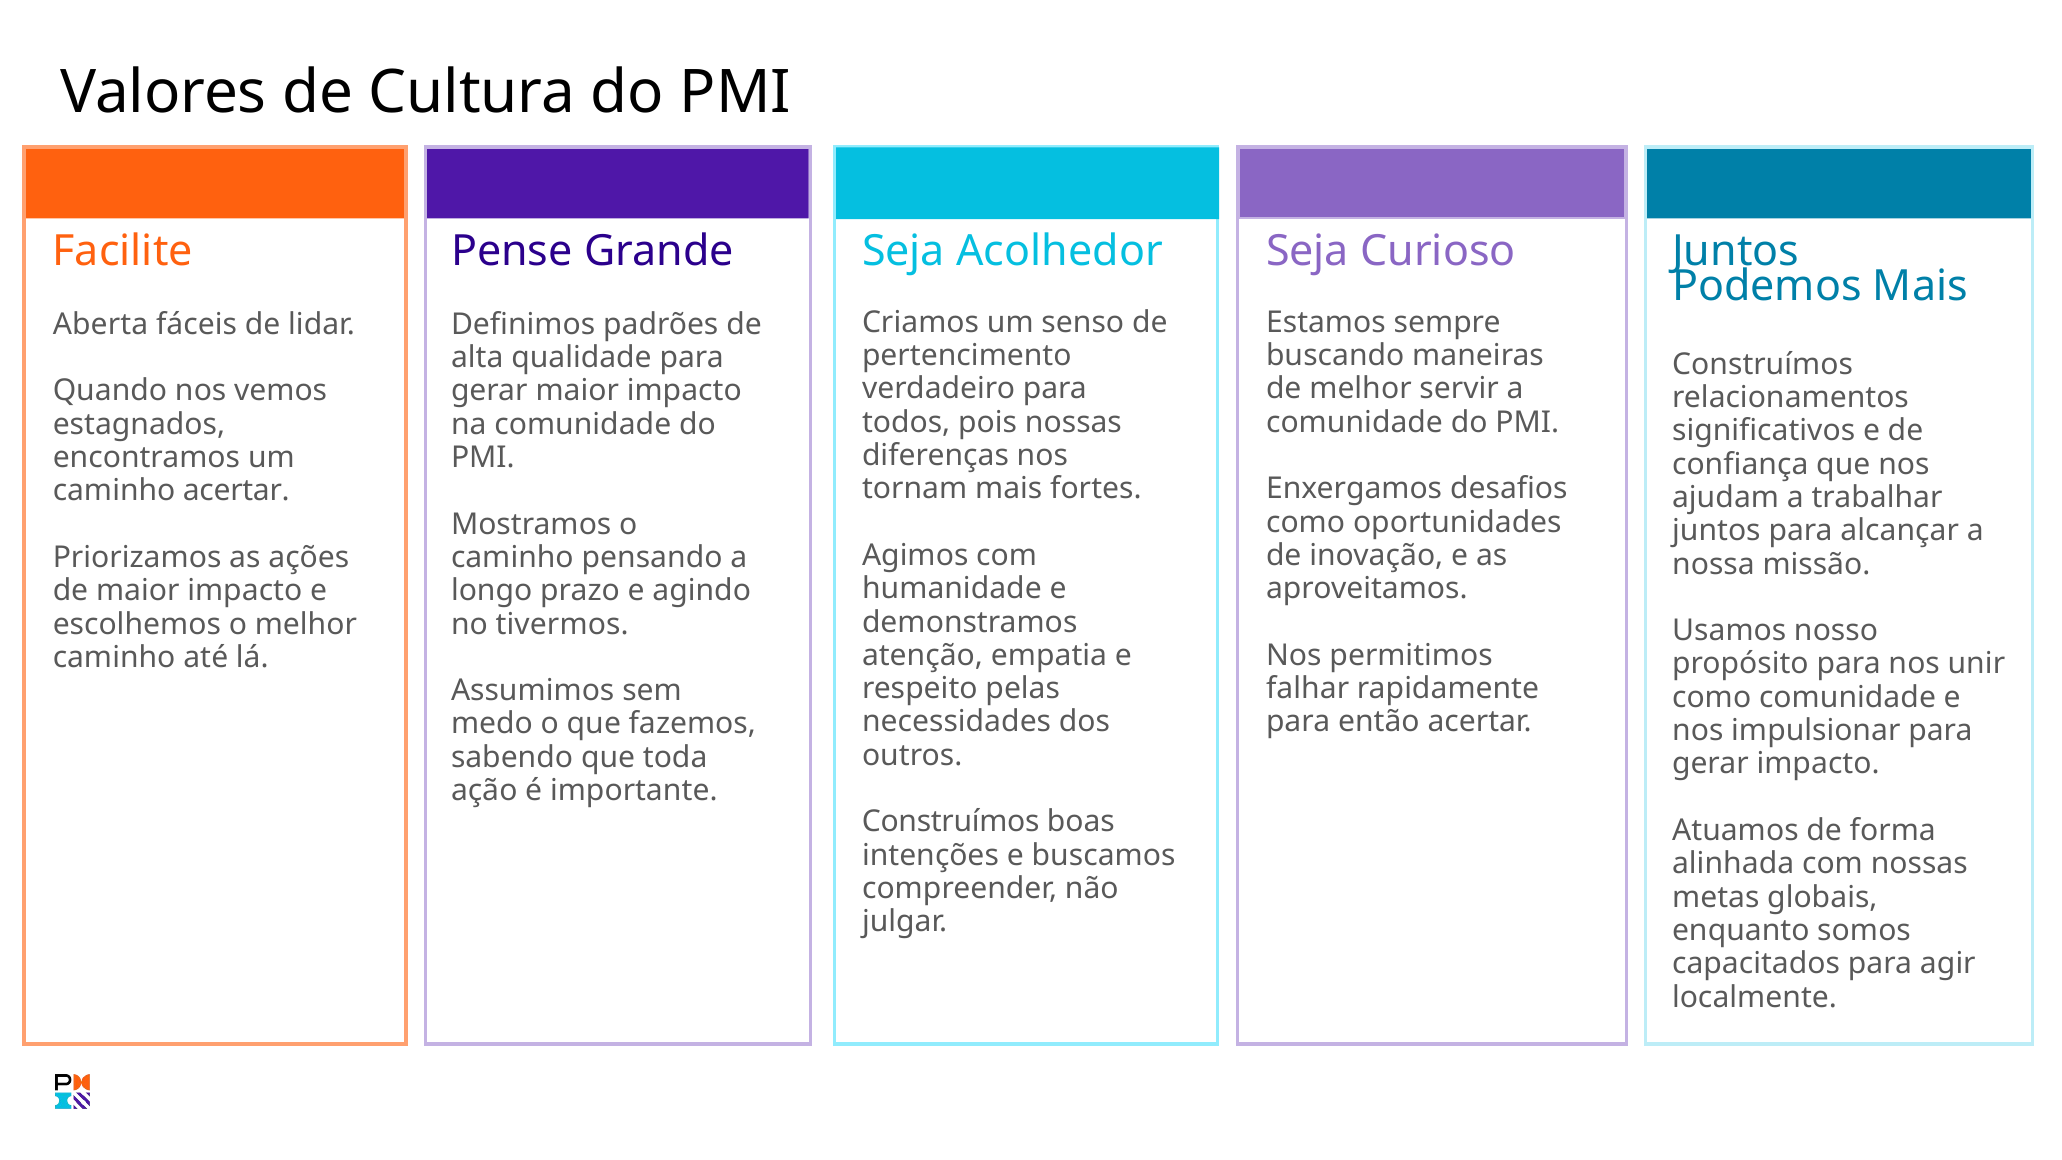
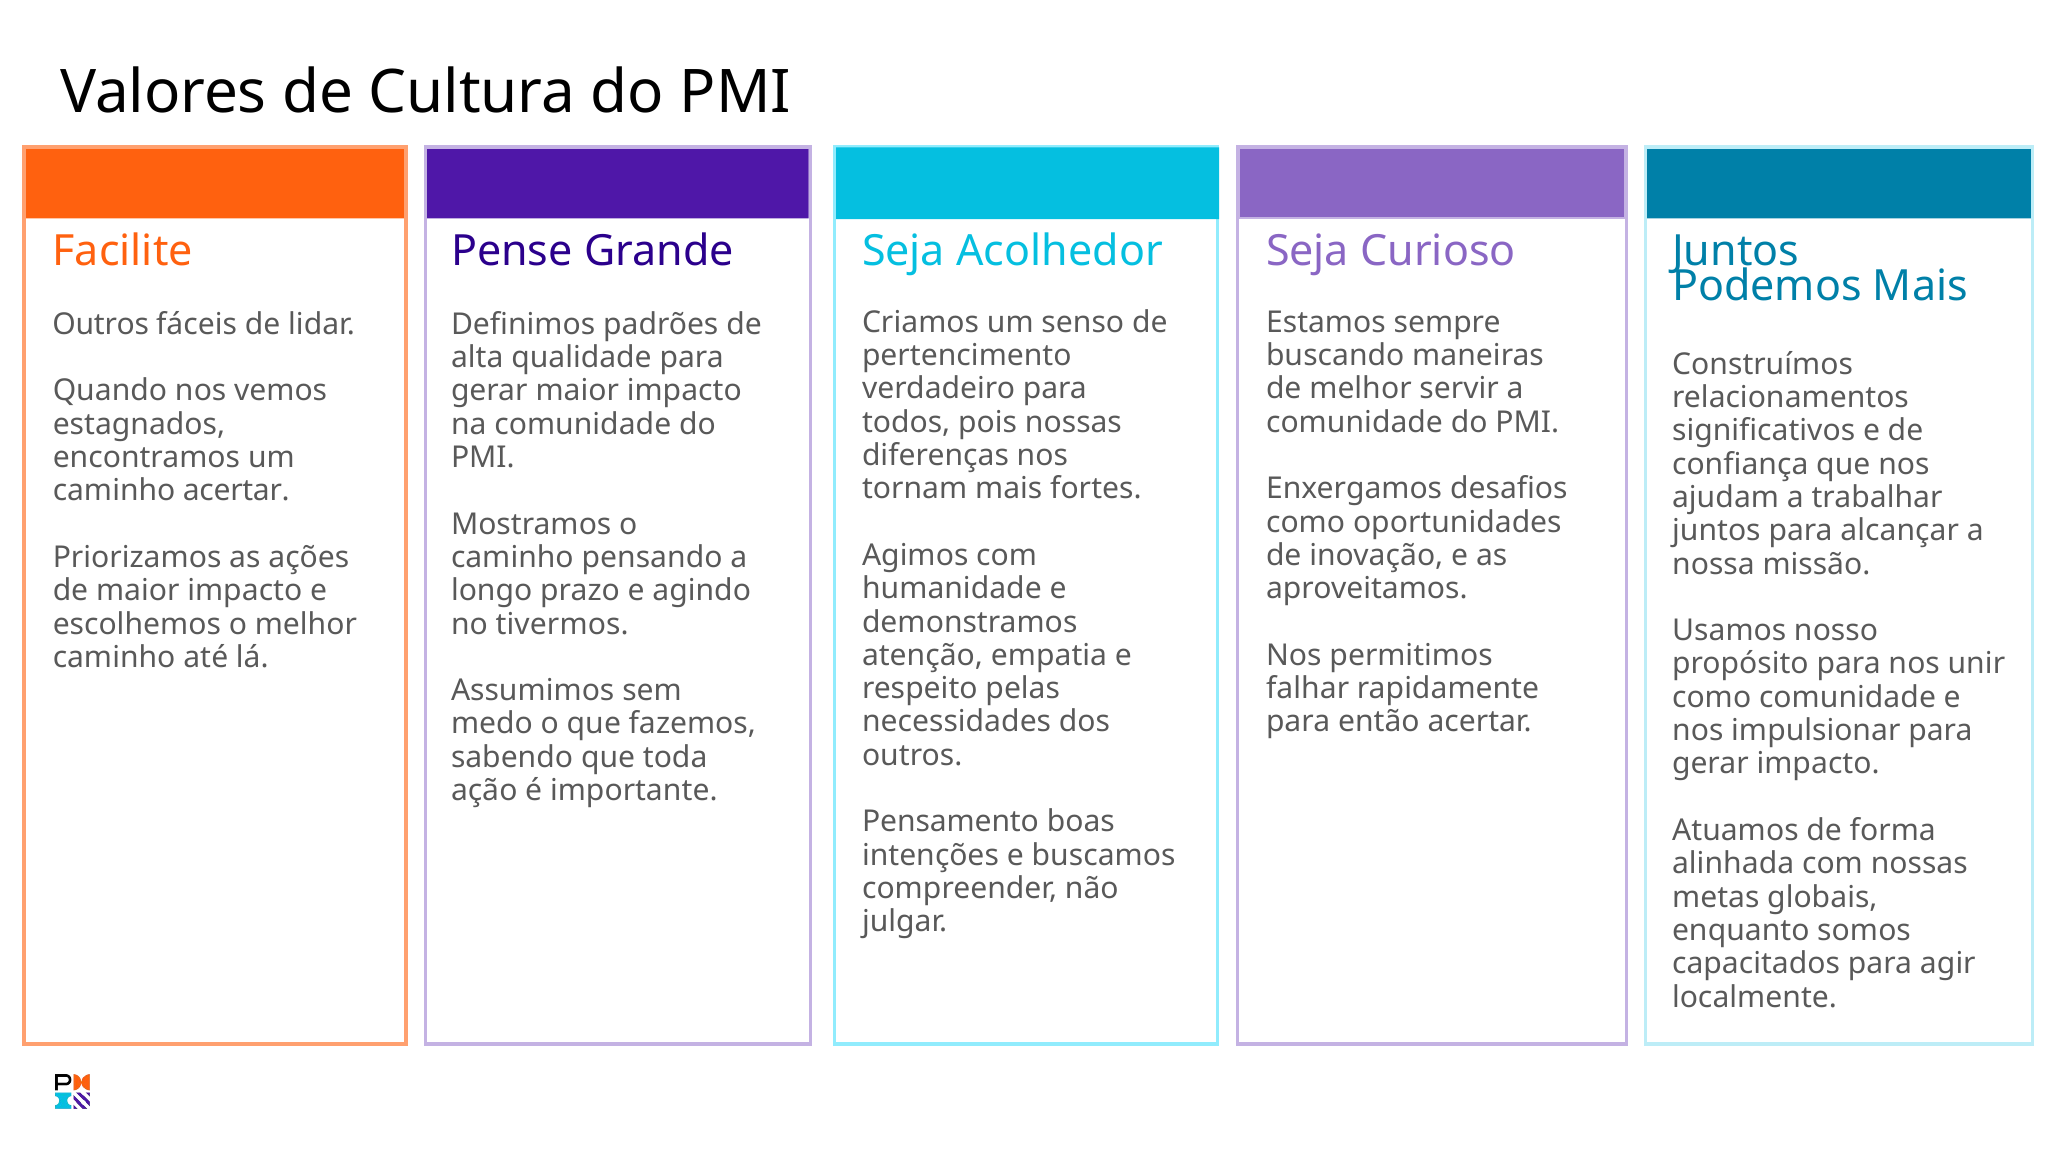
Aberta at (101, 324): Aberta -> Outros
Construímos at (951, 822): Construímos -> Pensamento
